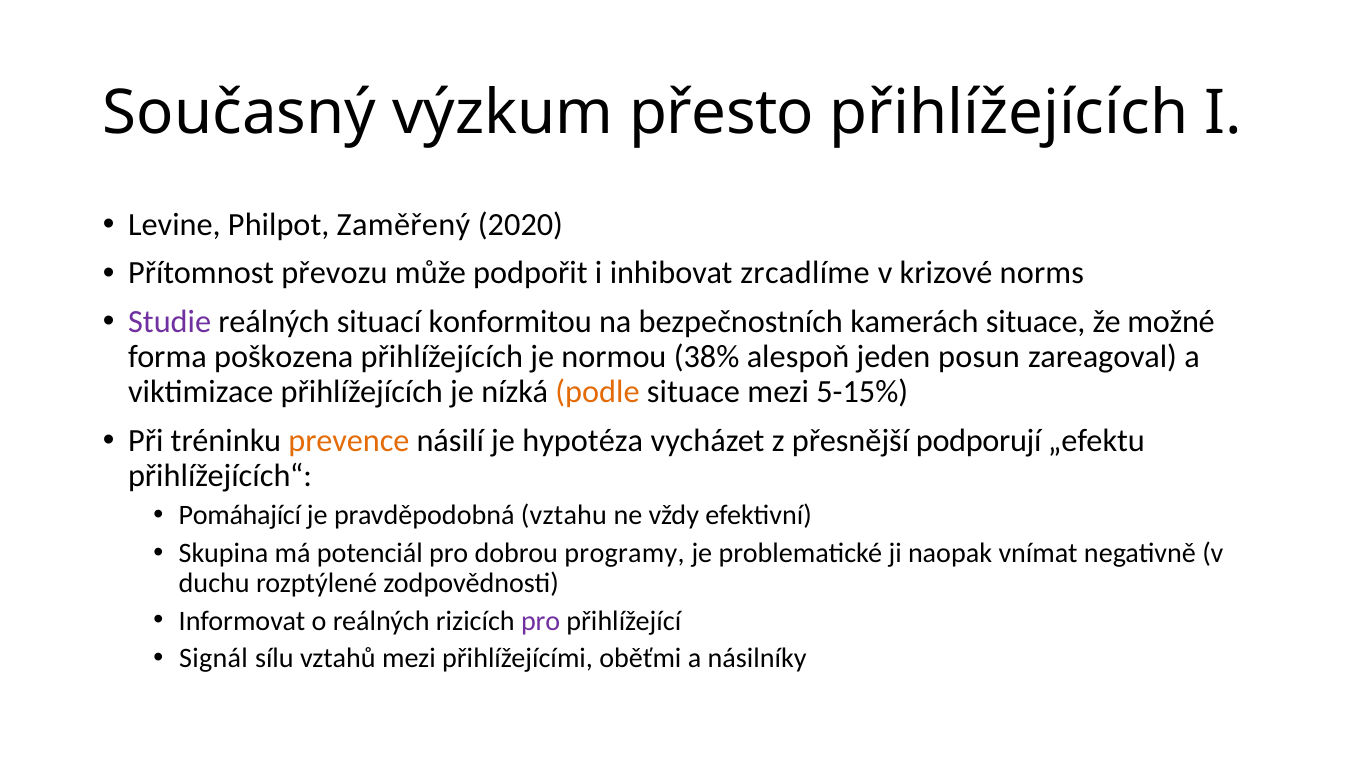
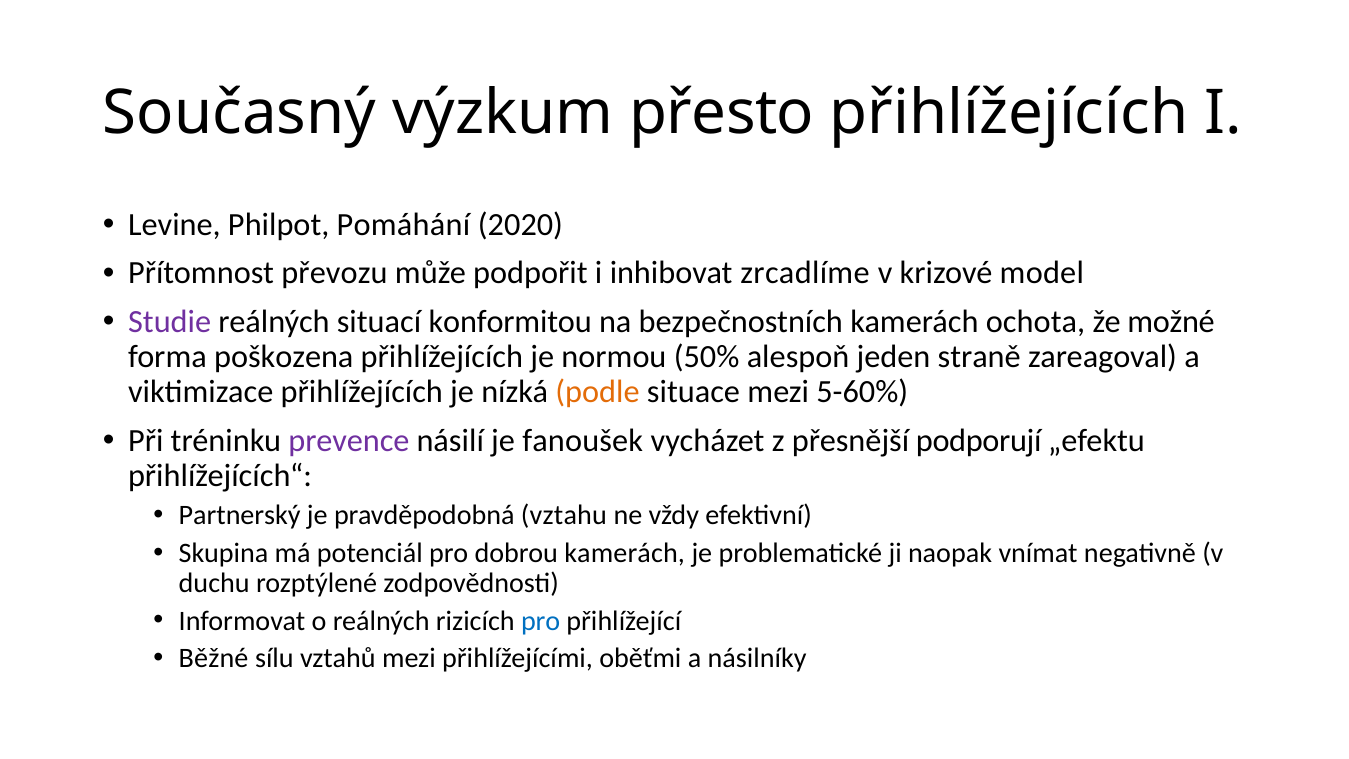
Zaměřený: Zaměřený -> Pomáhání
norms: norms -> model
kamerách situace: situace -> ochota
38%: 38% -> 50%
posun: posun -> straně
5-15%: 5-15% -> 5-60%
prevence colour: orange -> purple
hypotéza: hypotéza -> fanoušek
Pomáhající: Pomáhající -> Partnerský
dobrou programy: programy -> kamerách
pro at (541, 621) colour: purple -> blue
Signál: Signál -> Běžné
